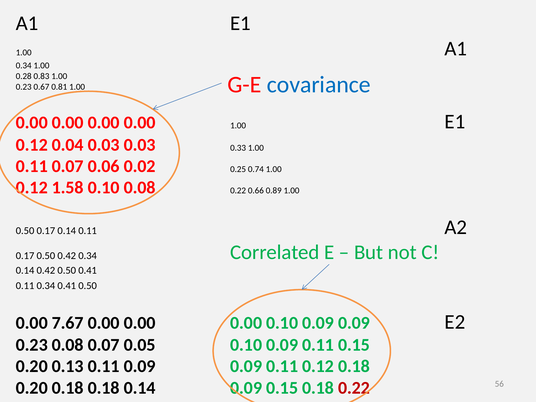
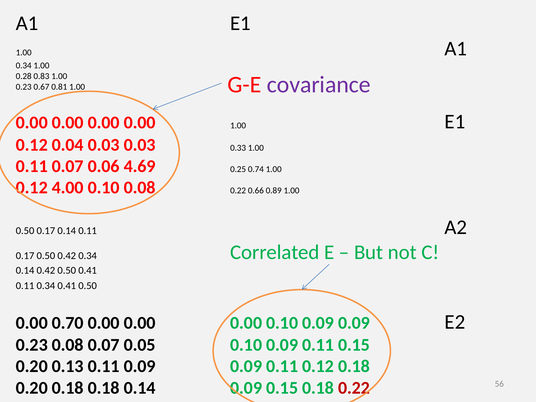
covariance colour: blue -> purple
0.02: 0.02 -> 4.69
1.58: 1.58 -> 4.00
7.67: 7.67 -> 0.70
